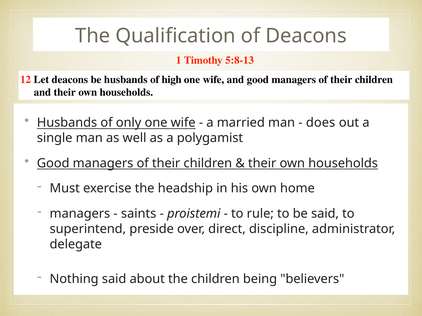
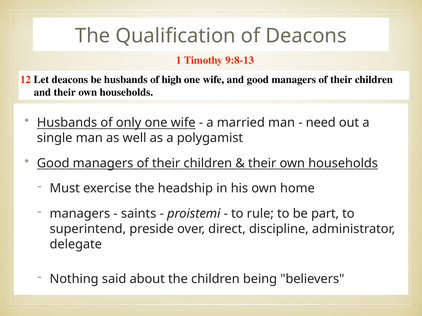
5:8-13: 5:8-13 -> 9:8-13
does: does -> need
be said: said -> part
